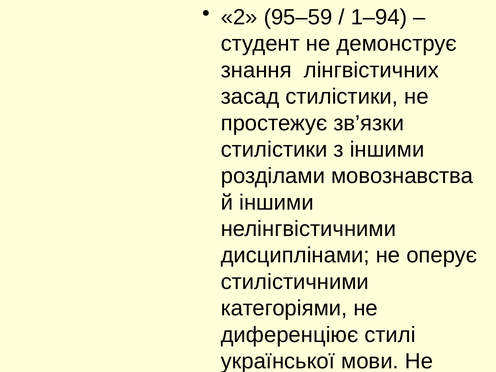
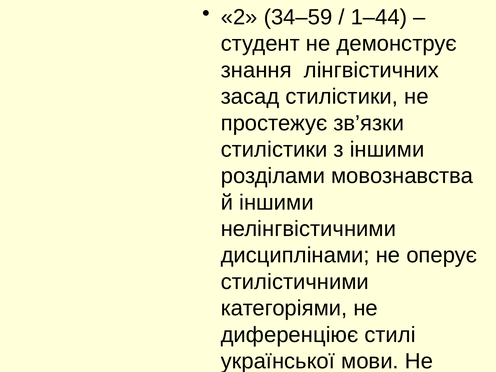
95–59: 95–59 -> 34–59
1–94: 1–94 -> 1–44
